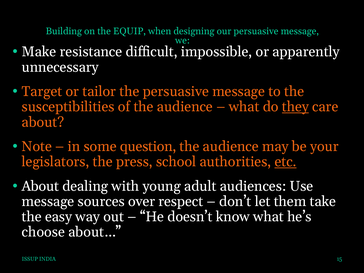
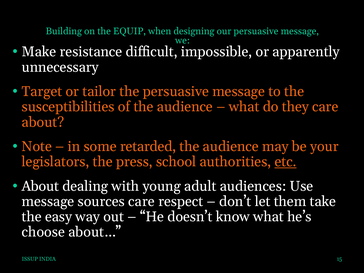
they underline: present -> none
question: question -> retarded
sources over: over -> care
